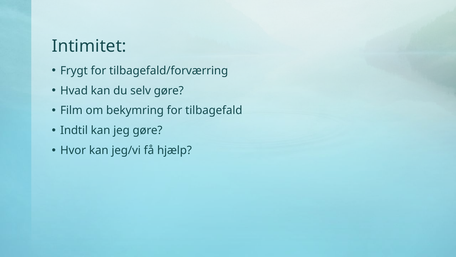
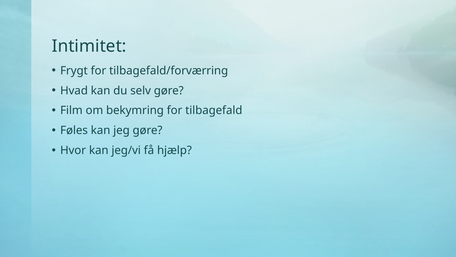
Indtil: Indtil -> Føles
